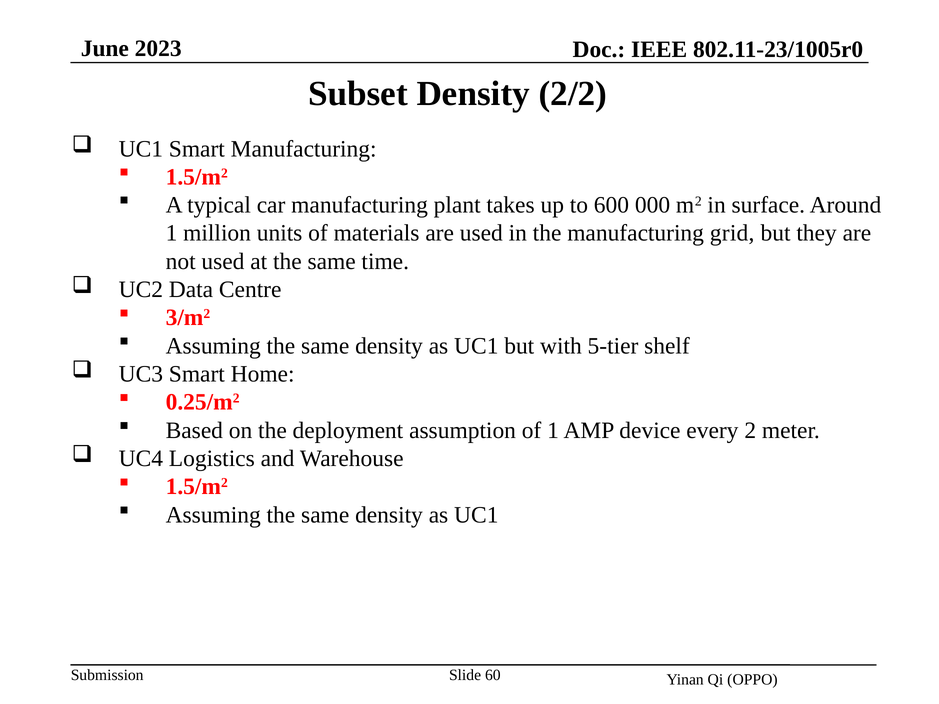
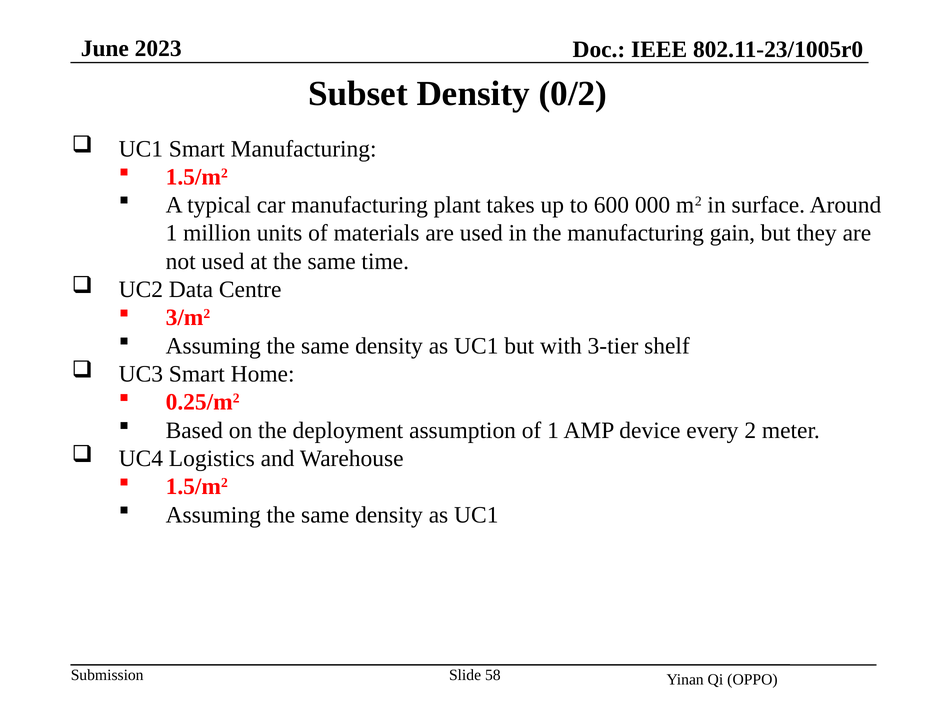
2/2: 2/2 -> 0/2
grid: grid -> gain
5-tier: 5-tier -> 3-tier
60: 60 -> 58
